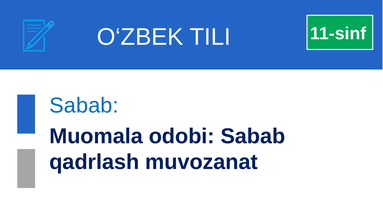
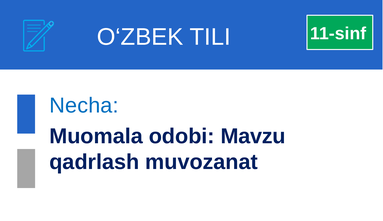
Sabab at (84, 105): Sabab -> Necha
odobi Sabab: Sabab -> Mavzu
